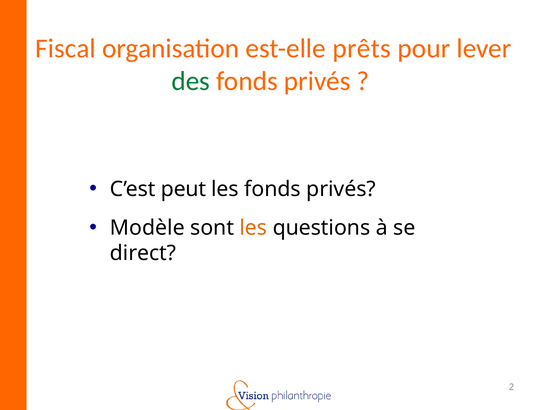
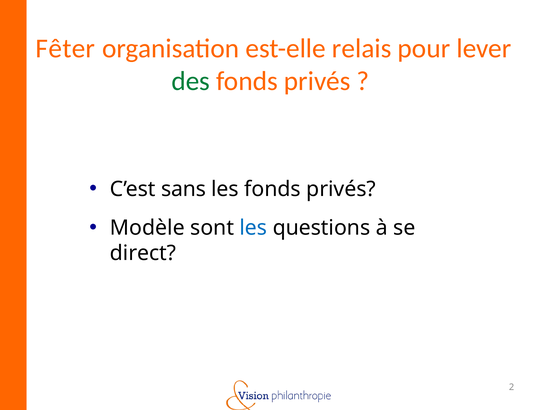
Fiscal: Fiscal -> Fêter
prêts: prêts -> relais
peut: peut -> sans
les at (253, 228) colour: orange -> blue
